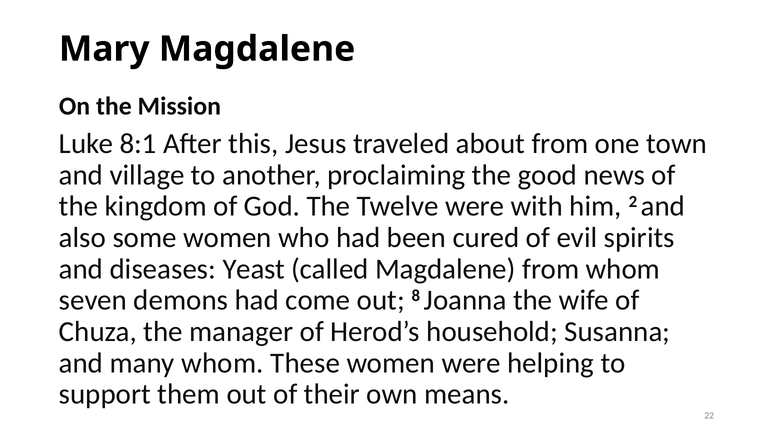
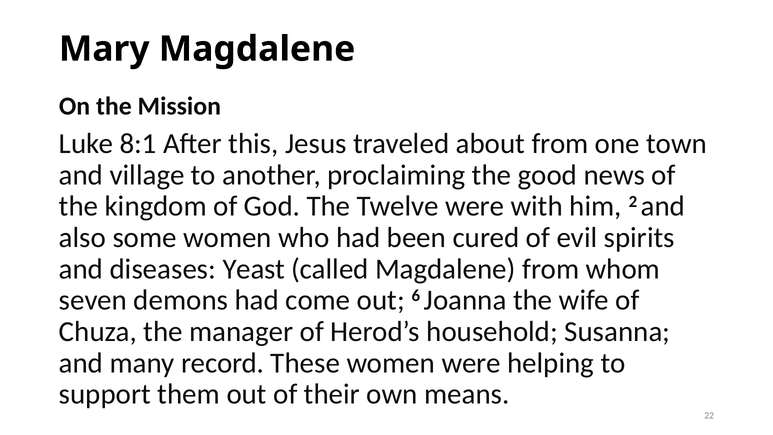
8: 8 -> 6
many whom: whom -> record
